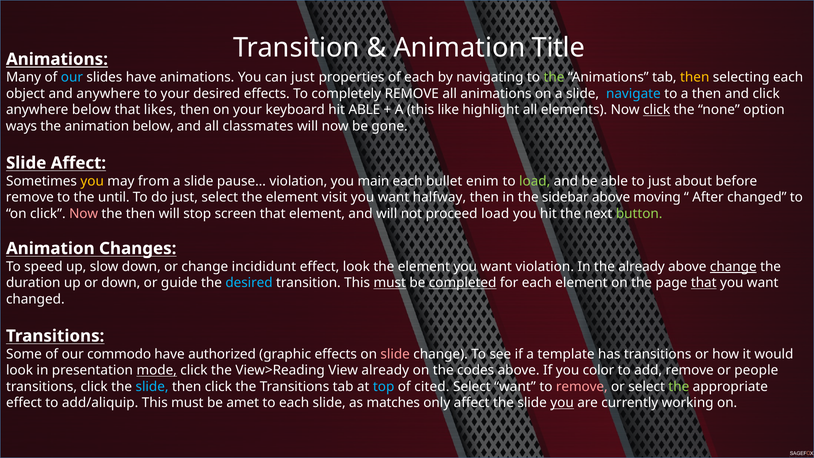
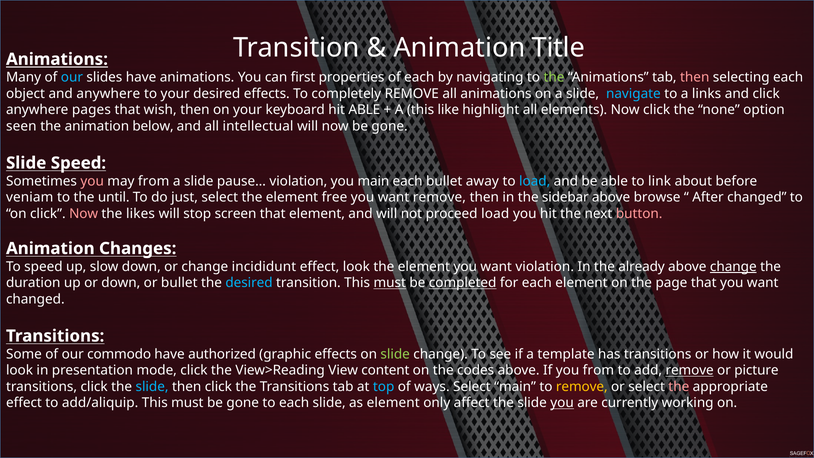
can just: just -> first
then at (695, 77) colour: yellow -> pink
a then: then -> links
anywhere below: below -> pages
likes: likes -> wish
click at (657, 110) underline: present -> none
ways: ways -> seen
classmates: classmates -> intellectual
Slide Affect: Affect -> Speed
you at (92, 181) colour: yellow -> pink
enim: enim -> away
load at (535, 181) colour: light green -> light blue
to just: just -> link
remove at (30, 197): remove -> veniam
visit: visit -> free
want halfway: halfway -> remove
moving: moving -> browse
the then: then -> likes
button colour: light green -> pink
or guide: guide -> bullet
that at (704, 283) underline: present -> none
slide at (395, 354) colour: pink -> light green
mode underline: present -> none
View already: already -> content
you color: color -> from
remove at (690, 370) underline: none -> present
people: people -> picture
cited: cited -> ways
Select want: want -> main
remove at (582, 387) colour: pink -> yellow
the at (679, 387) colour: light green -> pink
must be amet: amet -> gone
as matches: matches -> element
